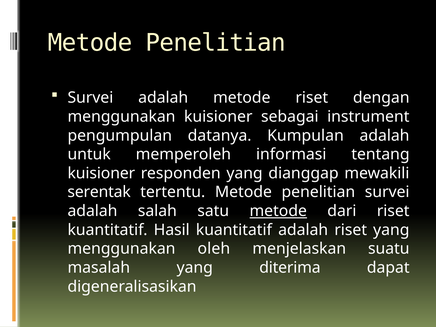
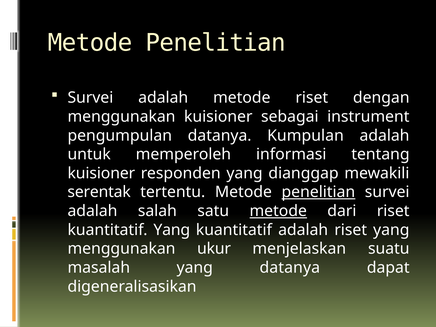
penelitian at (318, 192) underline: none -> present
kuantitatif Hasil: Hasil -> Yang
oleh: oleh -> ukur
yang diterima: diterima -> datanya
